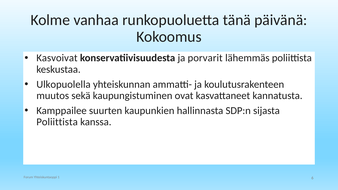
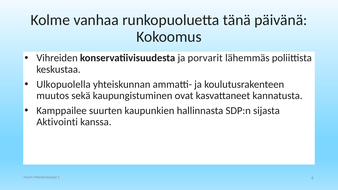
Kasvoivat: Kasvoivat -> Vihreiden
Poliittista at (57, 122): Poliittista -> Aktivointi
